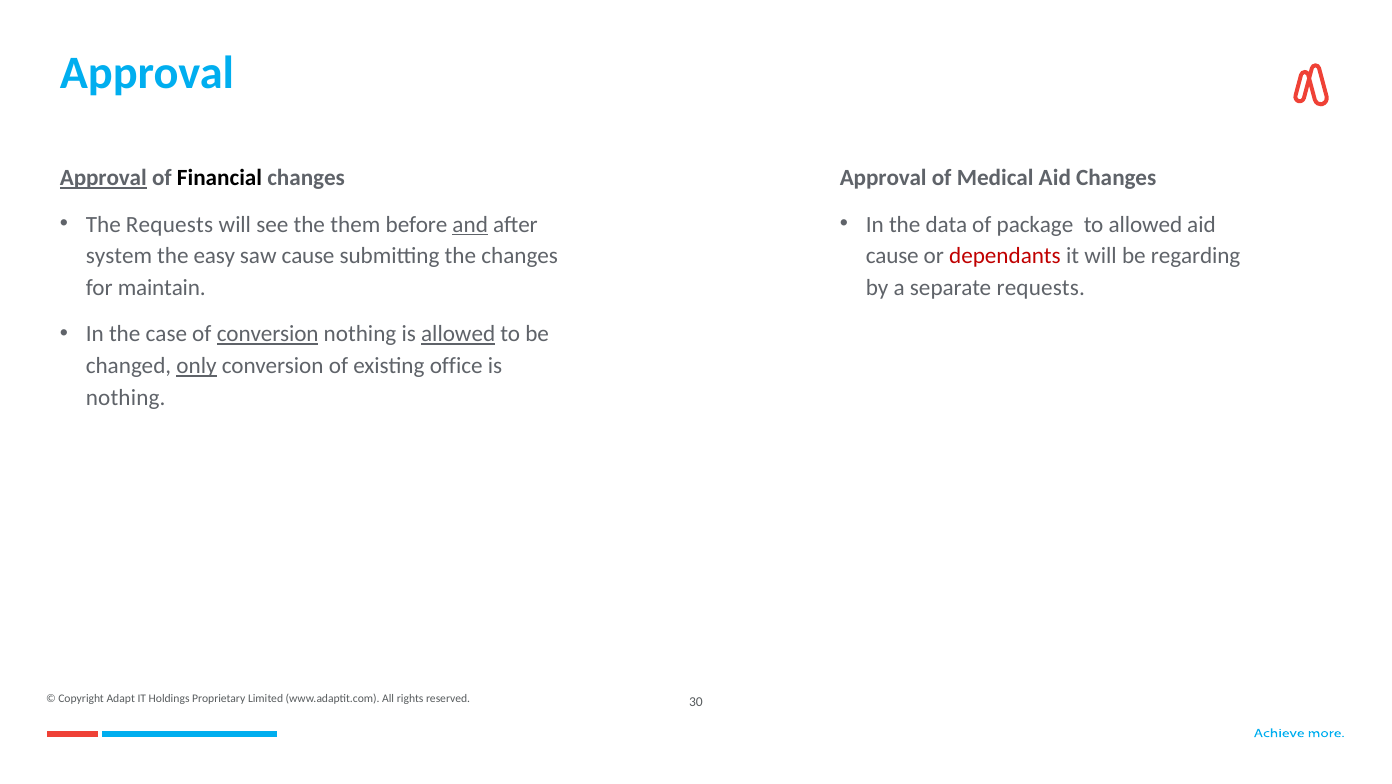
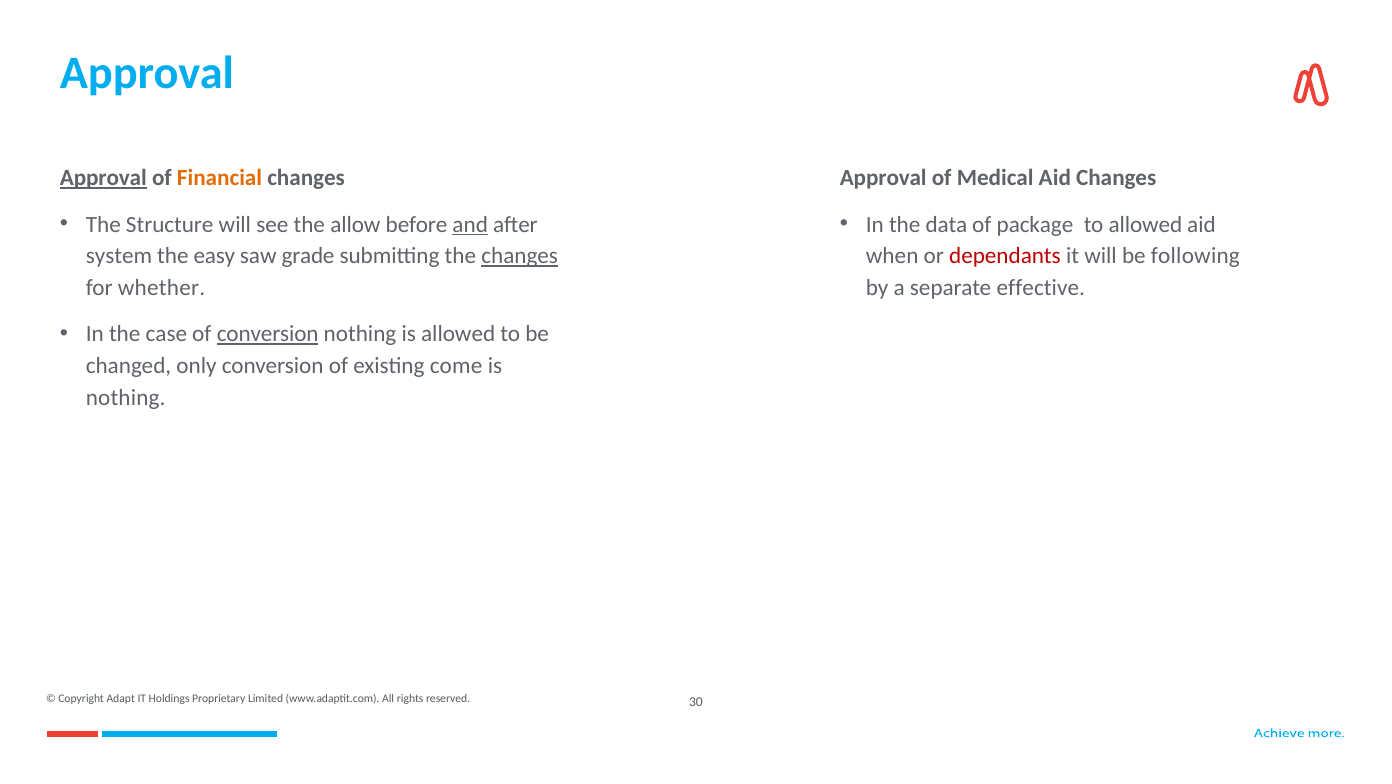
Financial colour: black -> orange
The Requests: Requests -> Structure
them: them -> allow
saw cause: cause -> grade
changes at (520, 256) underline: none -> present
cause at (892, 256): cause -> when
regarding: regarding -> following
maintain: maintain -> whether
separate requests: requests -> effective
allowed at (458, 334) underline: present -> none
only underline: present -> none
office: office -> come
